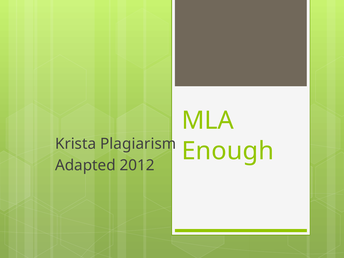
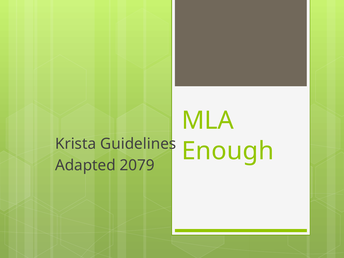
Plagiarism: Plagiarism -> Guidelines
2012: 2012 -> 2079
